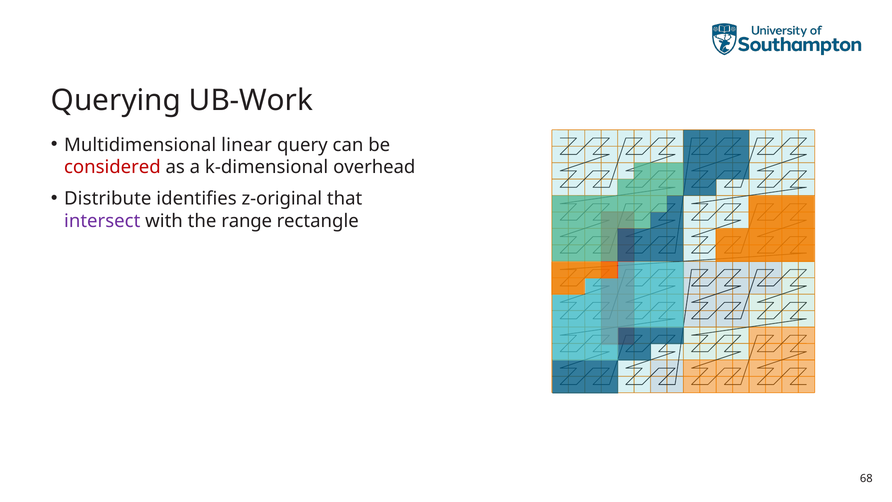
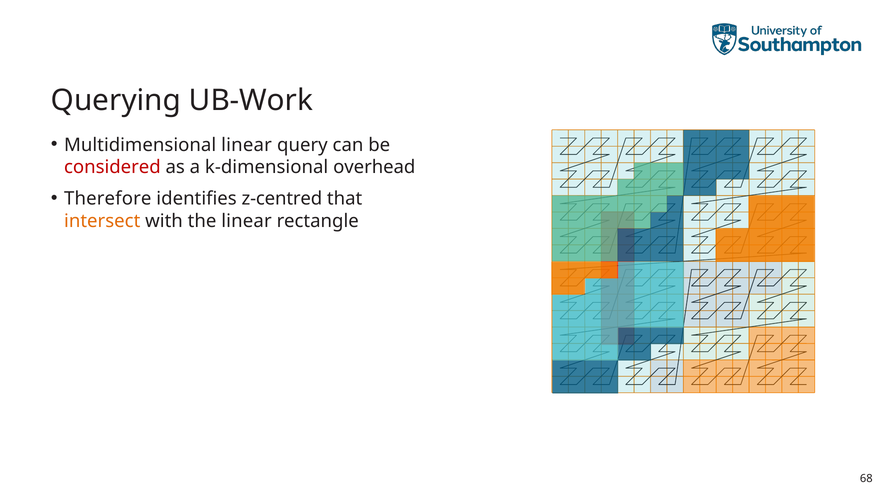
Distribute: Distribute -> Therefore
z-original: z-original -> z-centred
intersect colour: purple -> orange
the range: range -> linear
